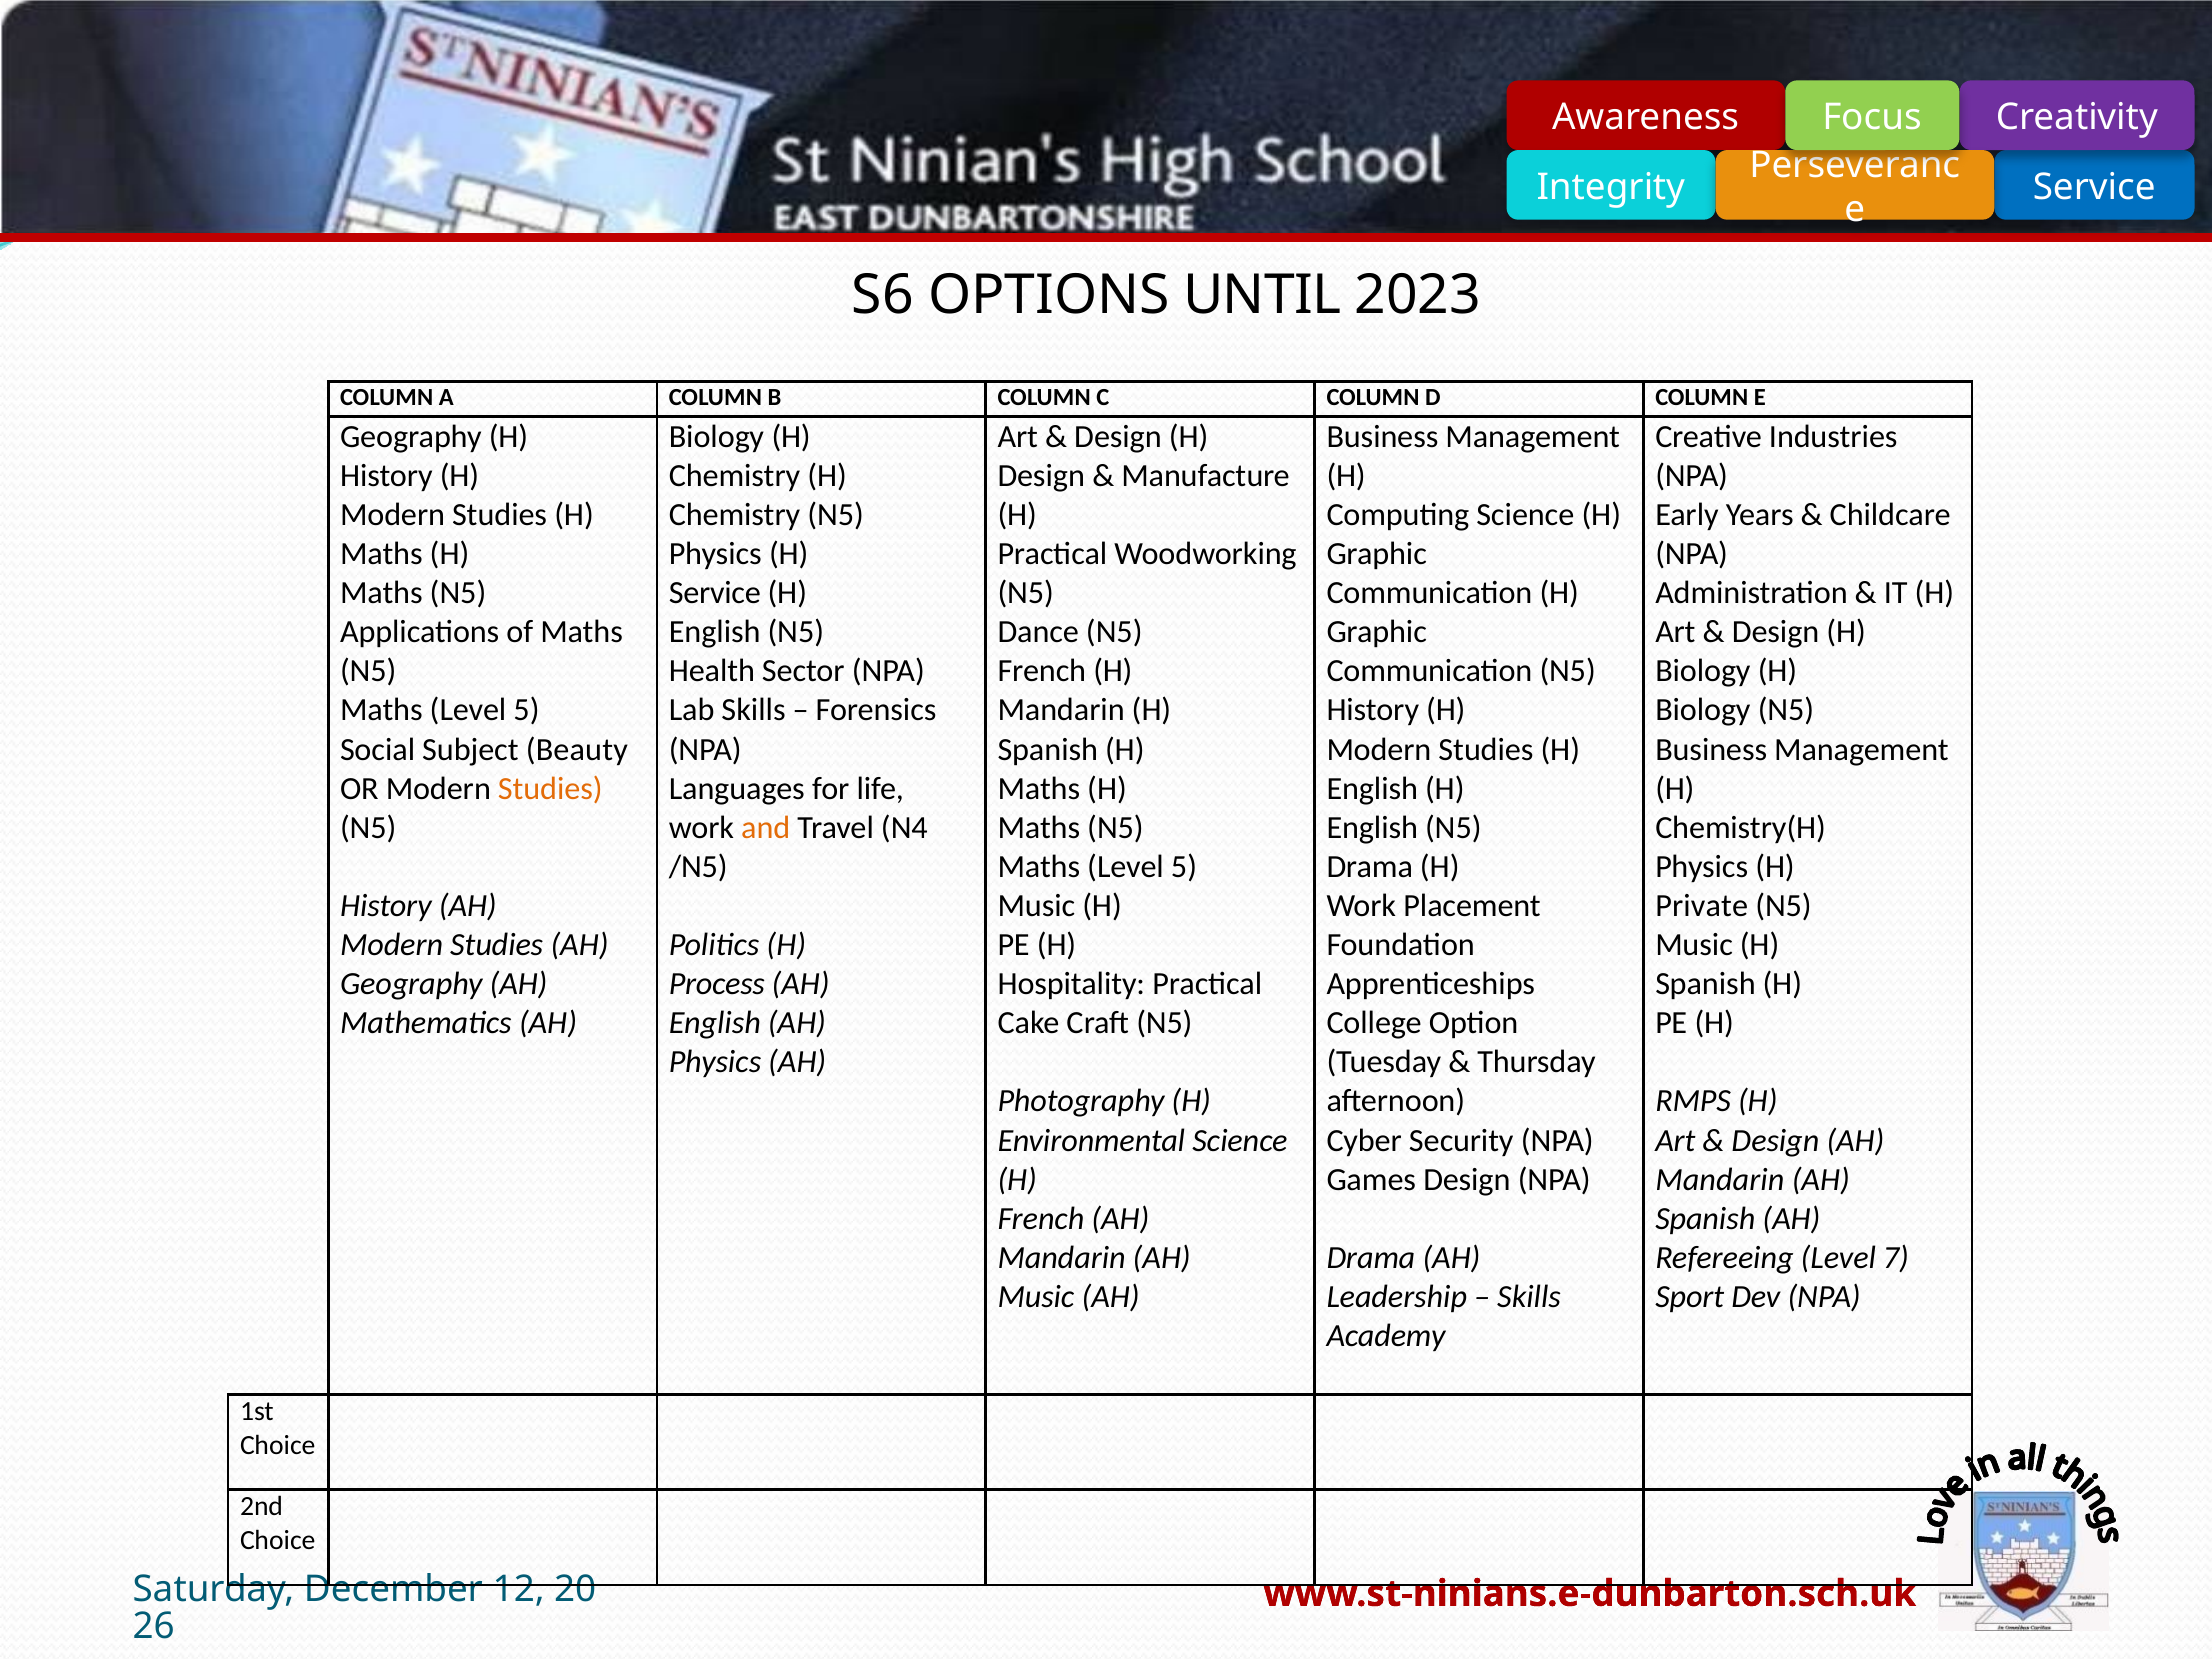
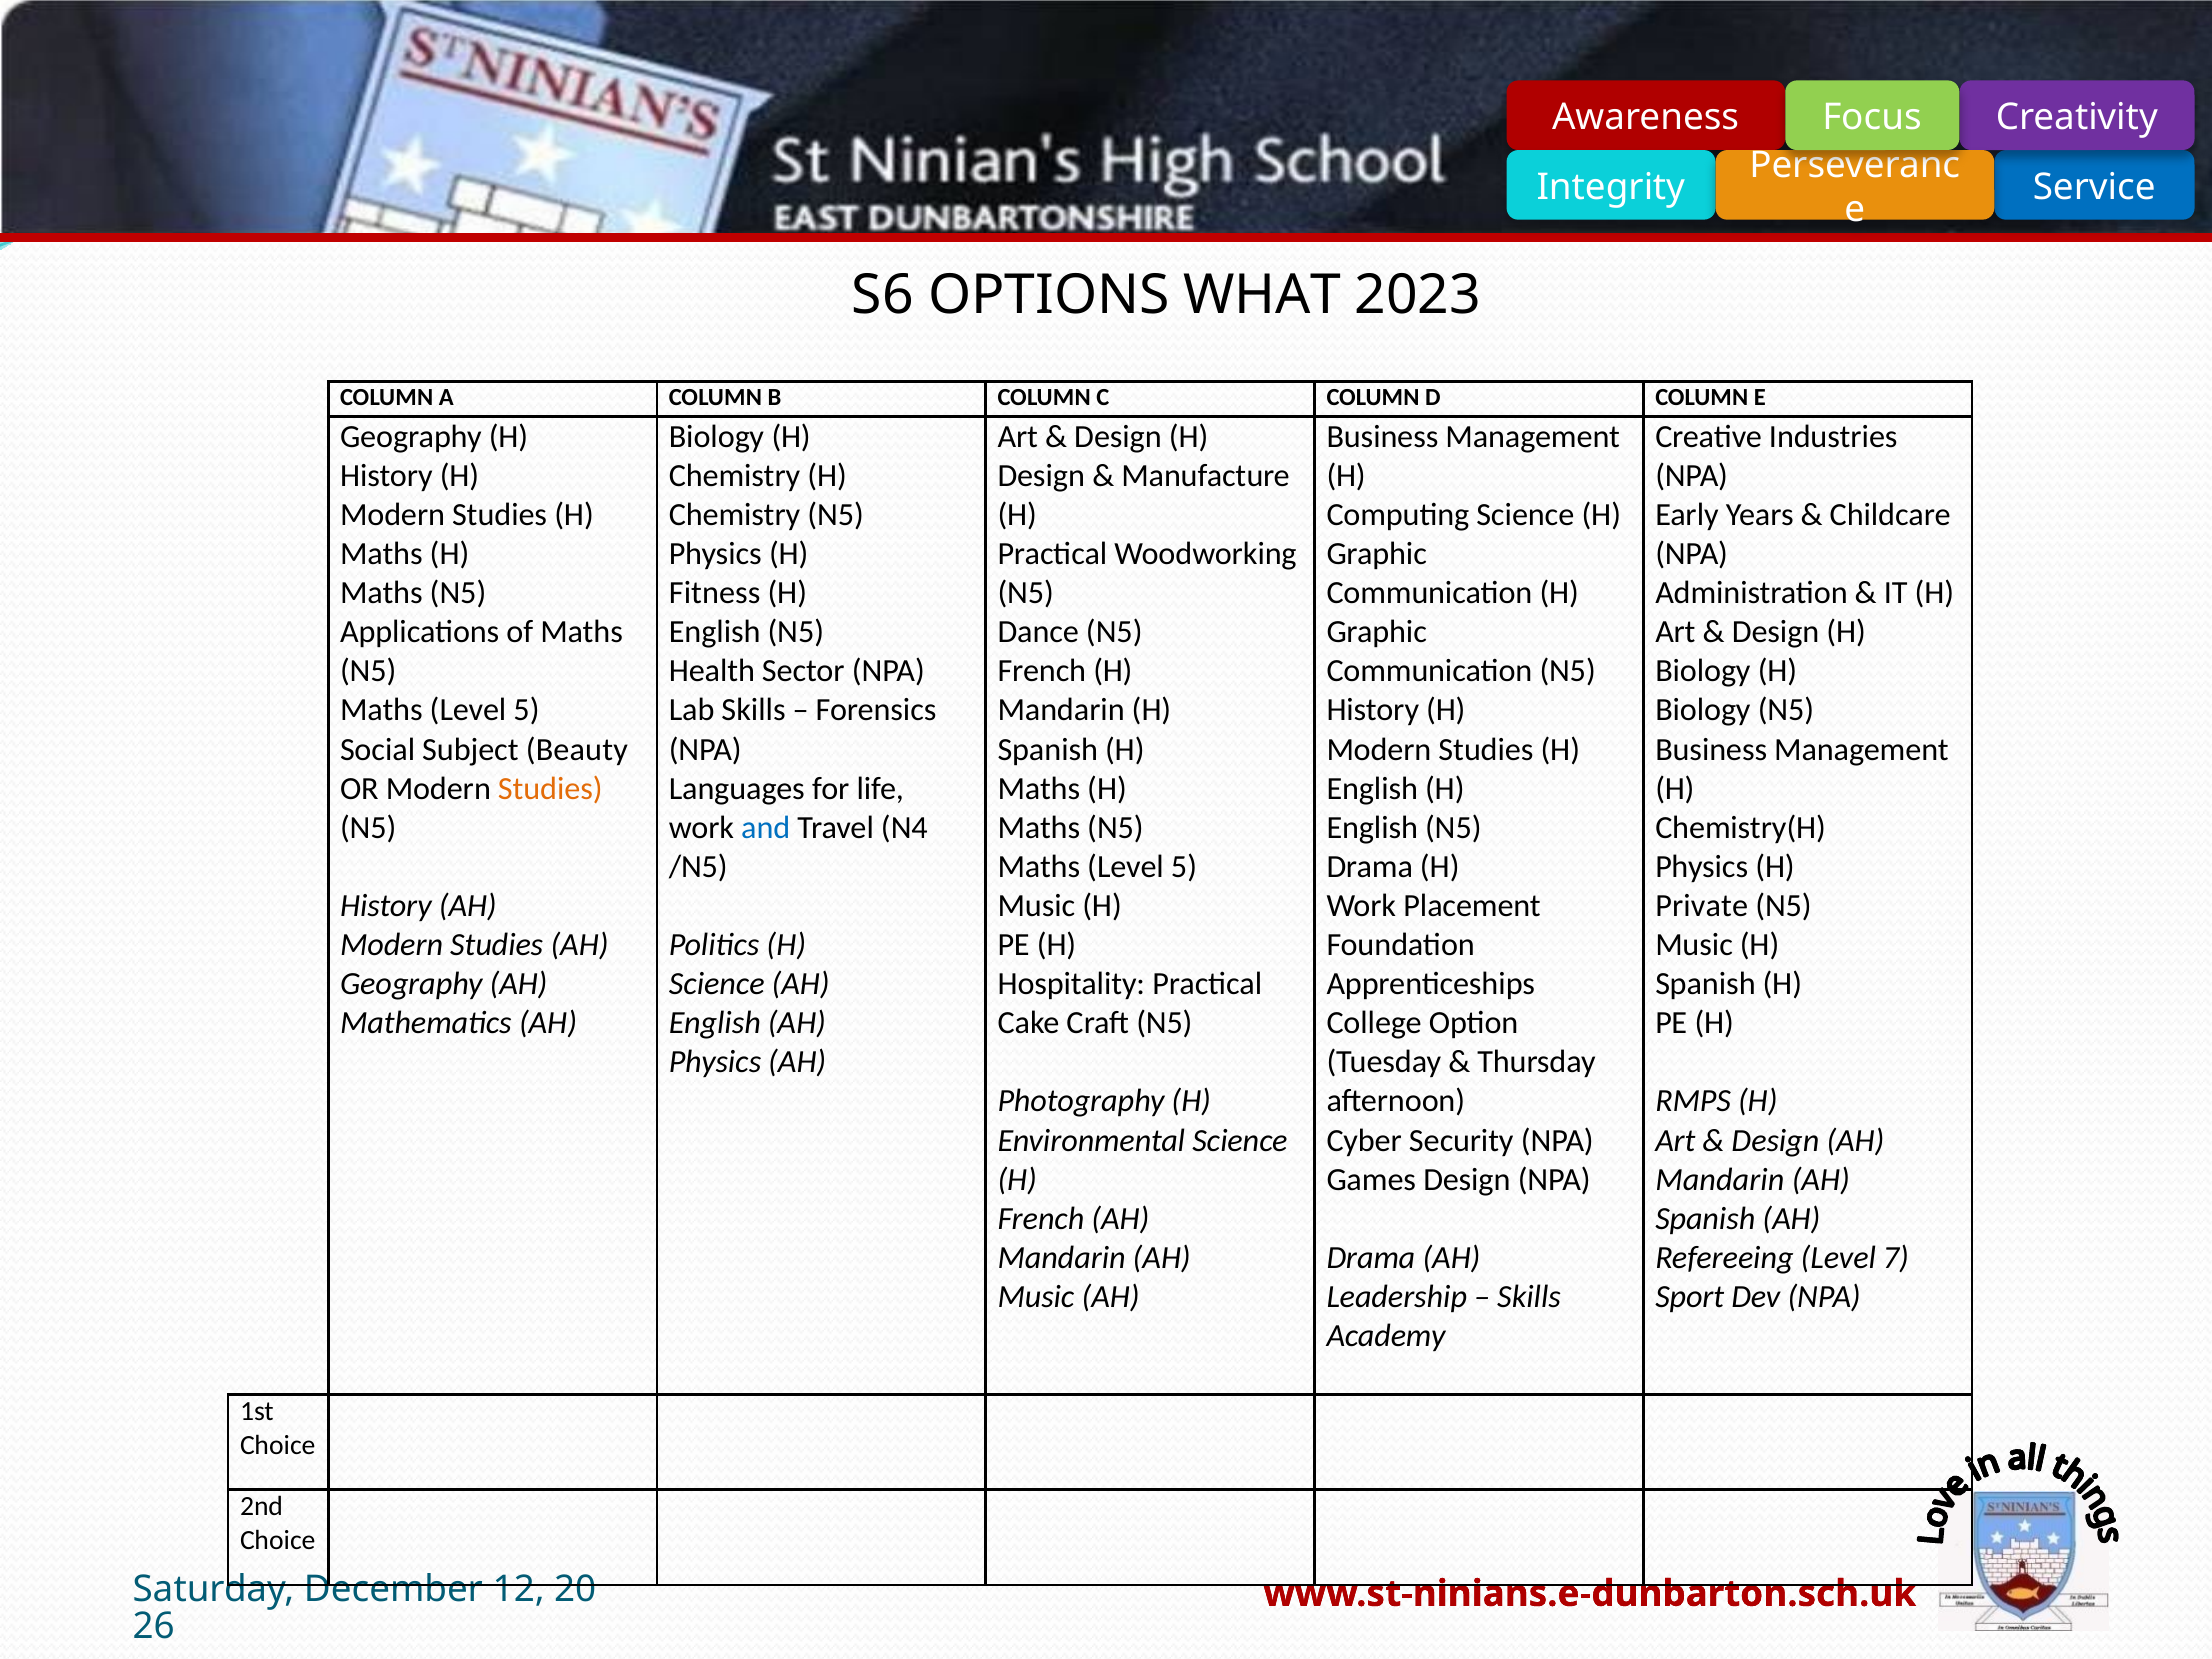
UNTIL: UNTIL -> WHAT
Service at (715, 593): Service -> Fitness
and colour: orange -> blue
Process at (717, 984): Process -> Science
